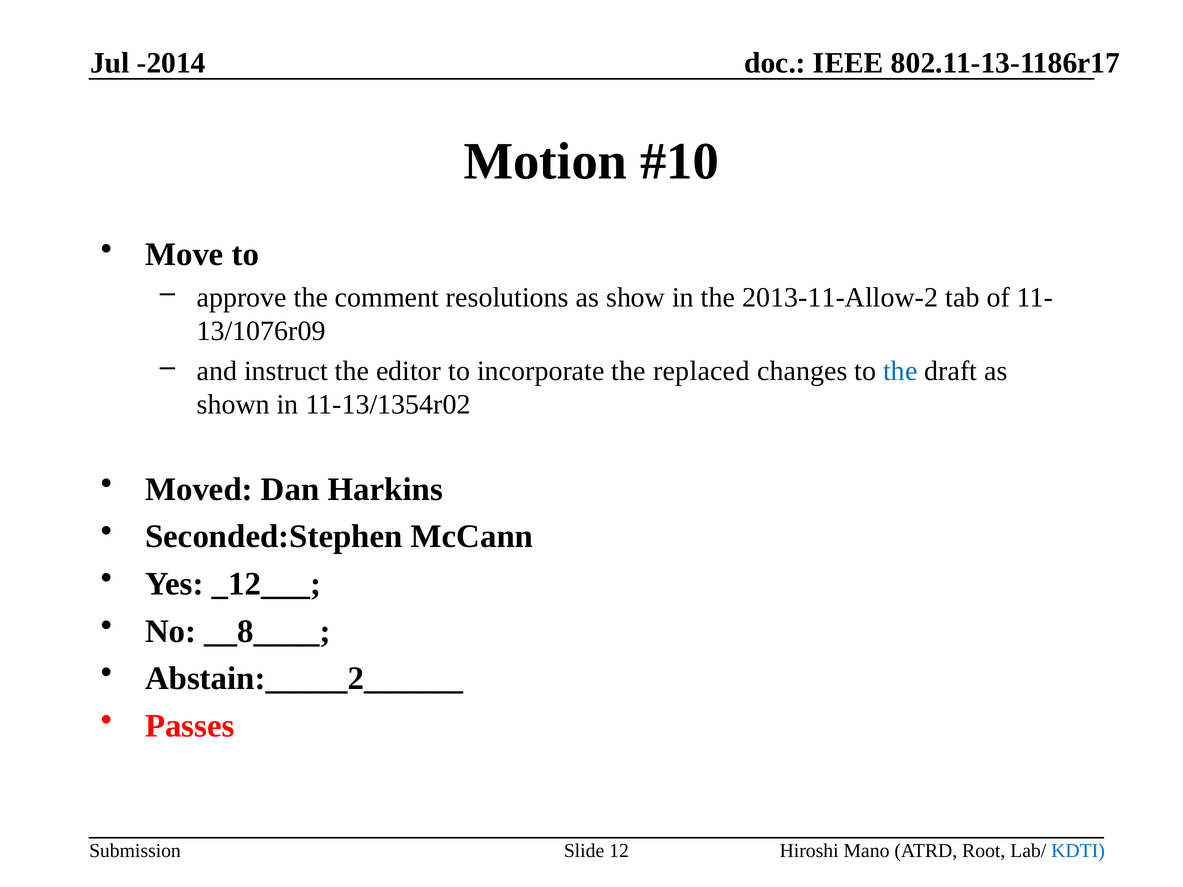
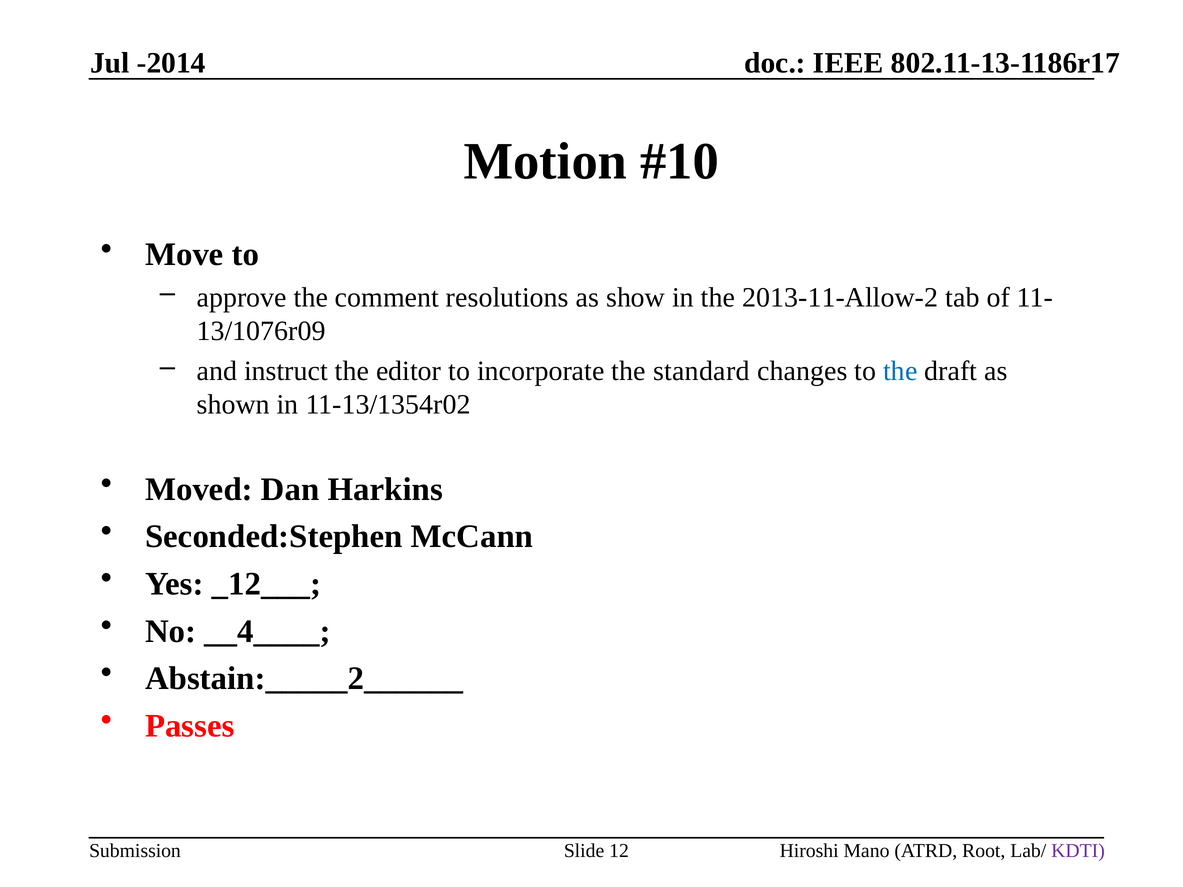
replaced: replaced -> standard
__8____: __8____ -> __4____
KDTI colour: blue -> purple
